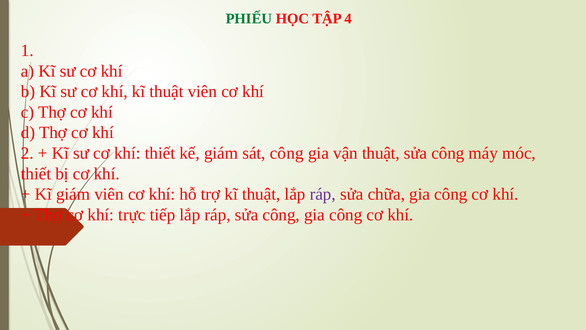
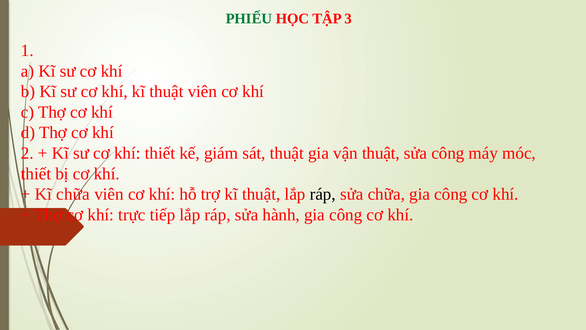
4: 4 -> 3
sát công: công -> thuật
Kĩ giám: giám -> chữa
ráp at (323, 194) colour: purple -> black
ráp sửa công: công -> hành
